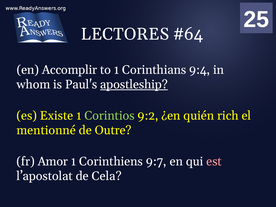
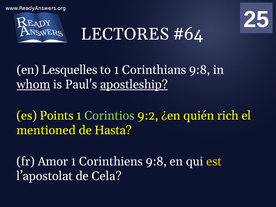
Accomplir: Accomplir -> Lesquelles
Corinthians 9:4: 9:4 -> 9:8
whom underline: none -> present
Existe: Existe -> Points
mentionné: mentionné -> mentioned
Outre: Outre -> Hasta
Corinthiens 9:7: 9:7 -> 9:8
est colour: pink -> yellow
